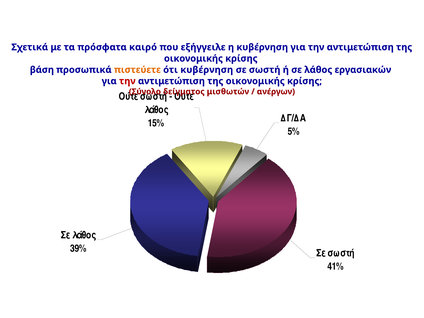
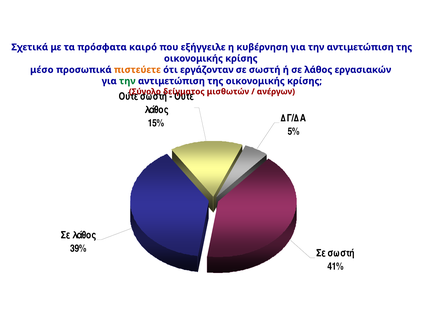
βάση: βάση -> μέσο
ότι κυβέρνηση: κυβέρνηση -> εργάζονταν
την at (127, 81) colour: red -> green
